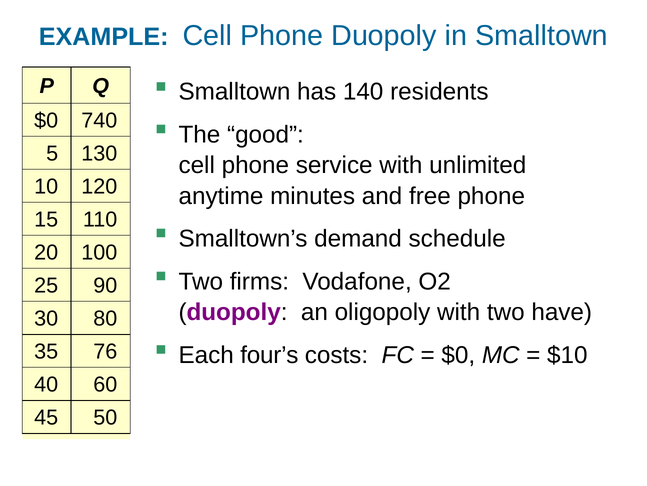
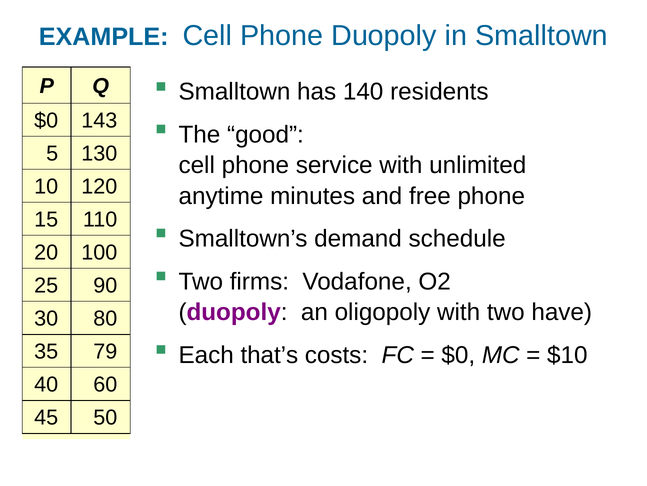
740: 740 -> 143
four’s: four’s -> that’s
76: 76 -> 79
